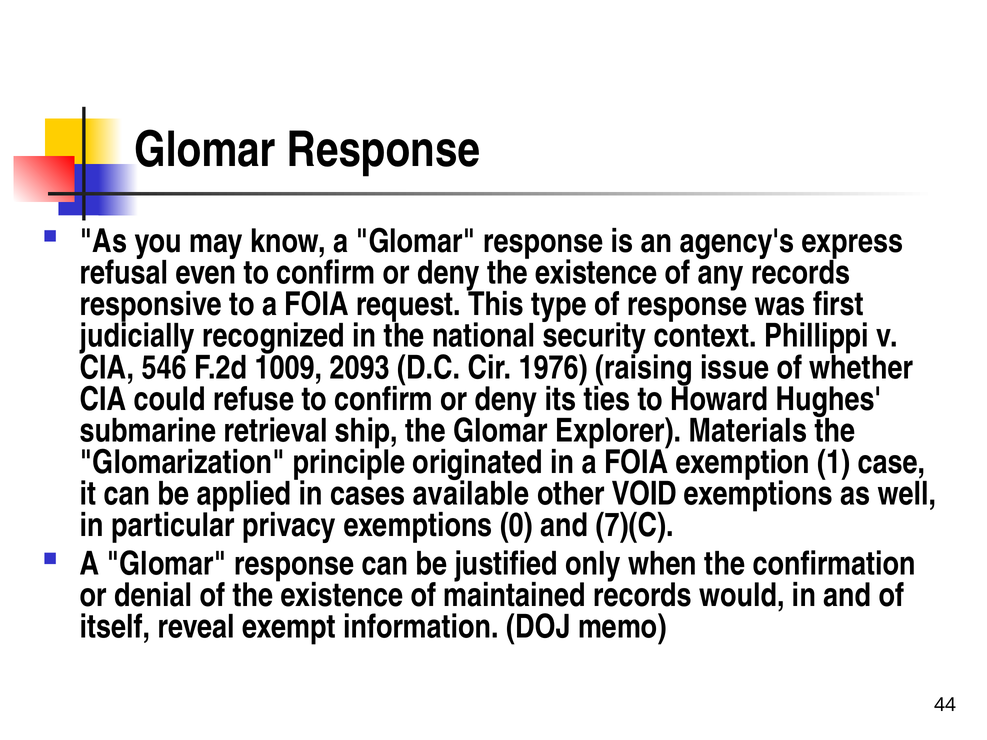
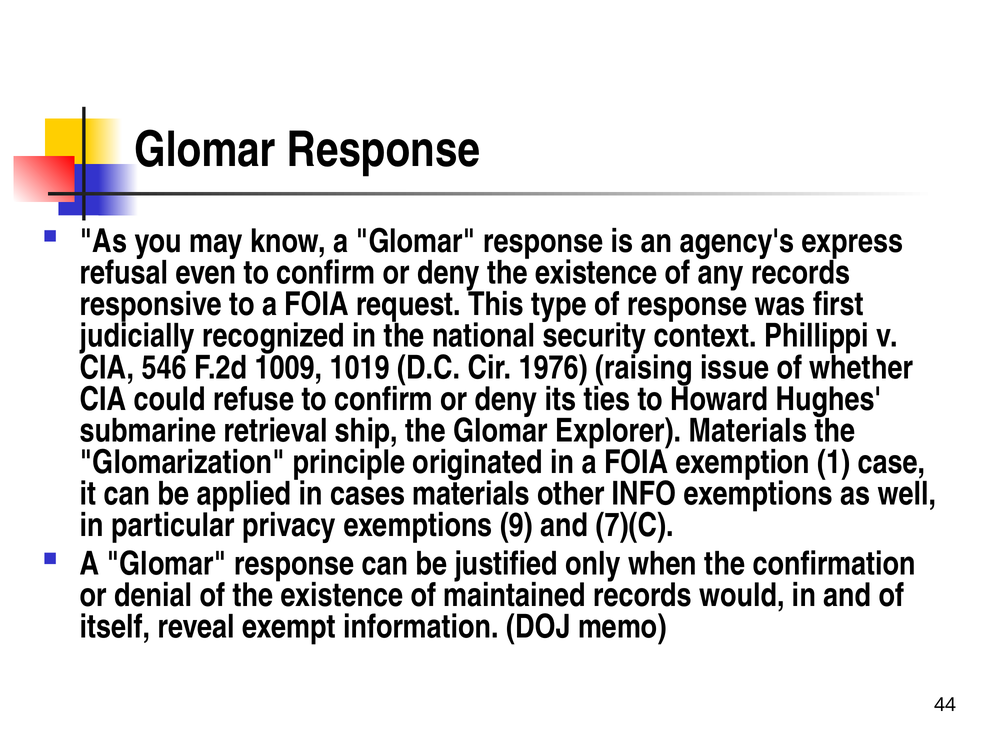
2093: 2093 -> 1019
cases available: available -> materials
VOID: VOID -> INFO
0: 0 -> 9
